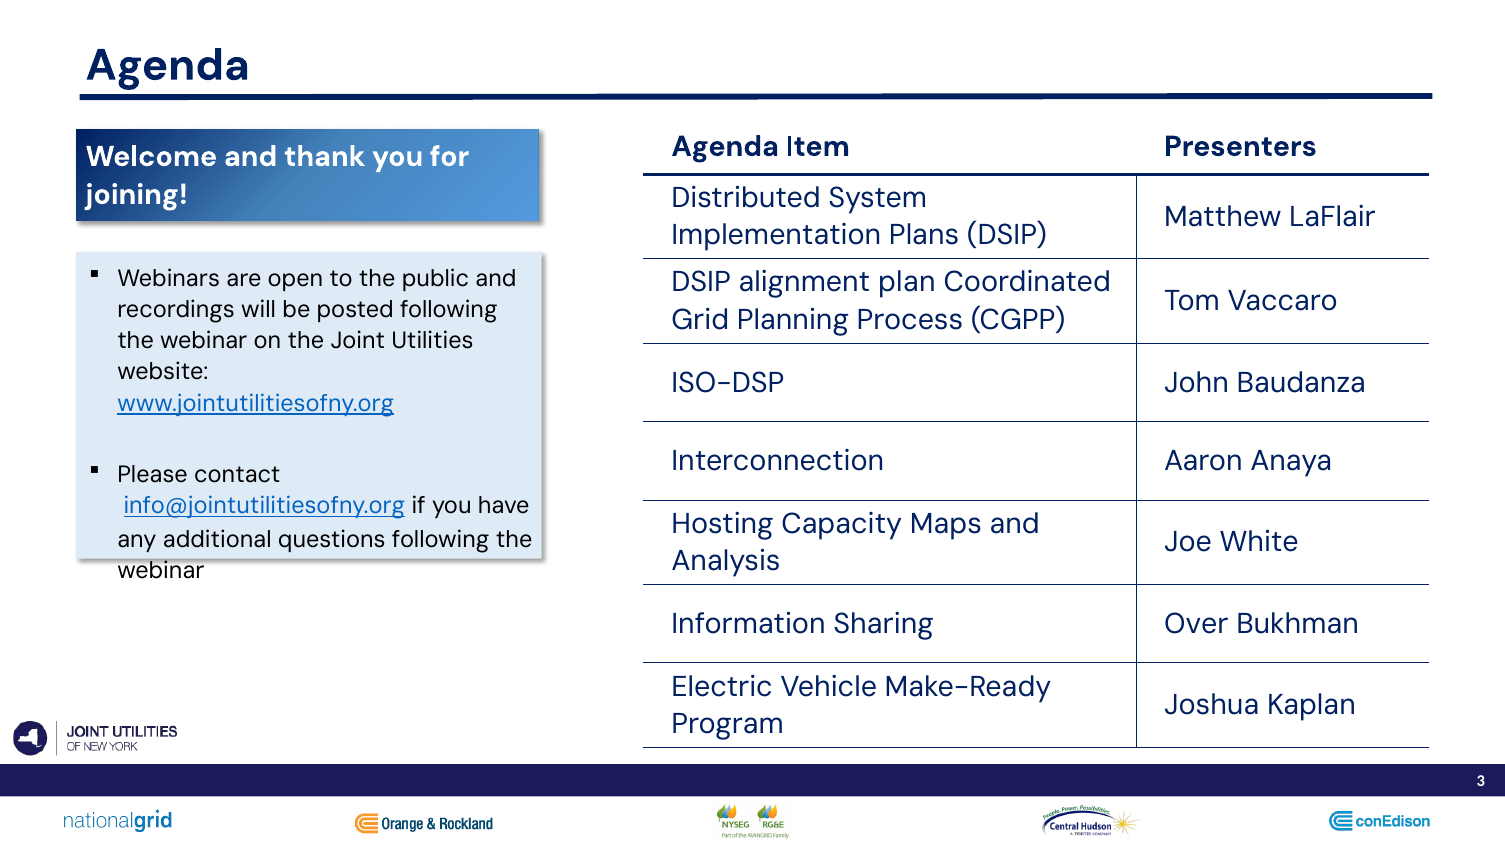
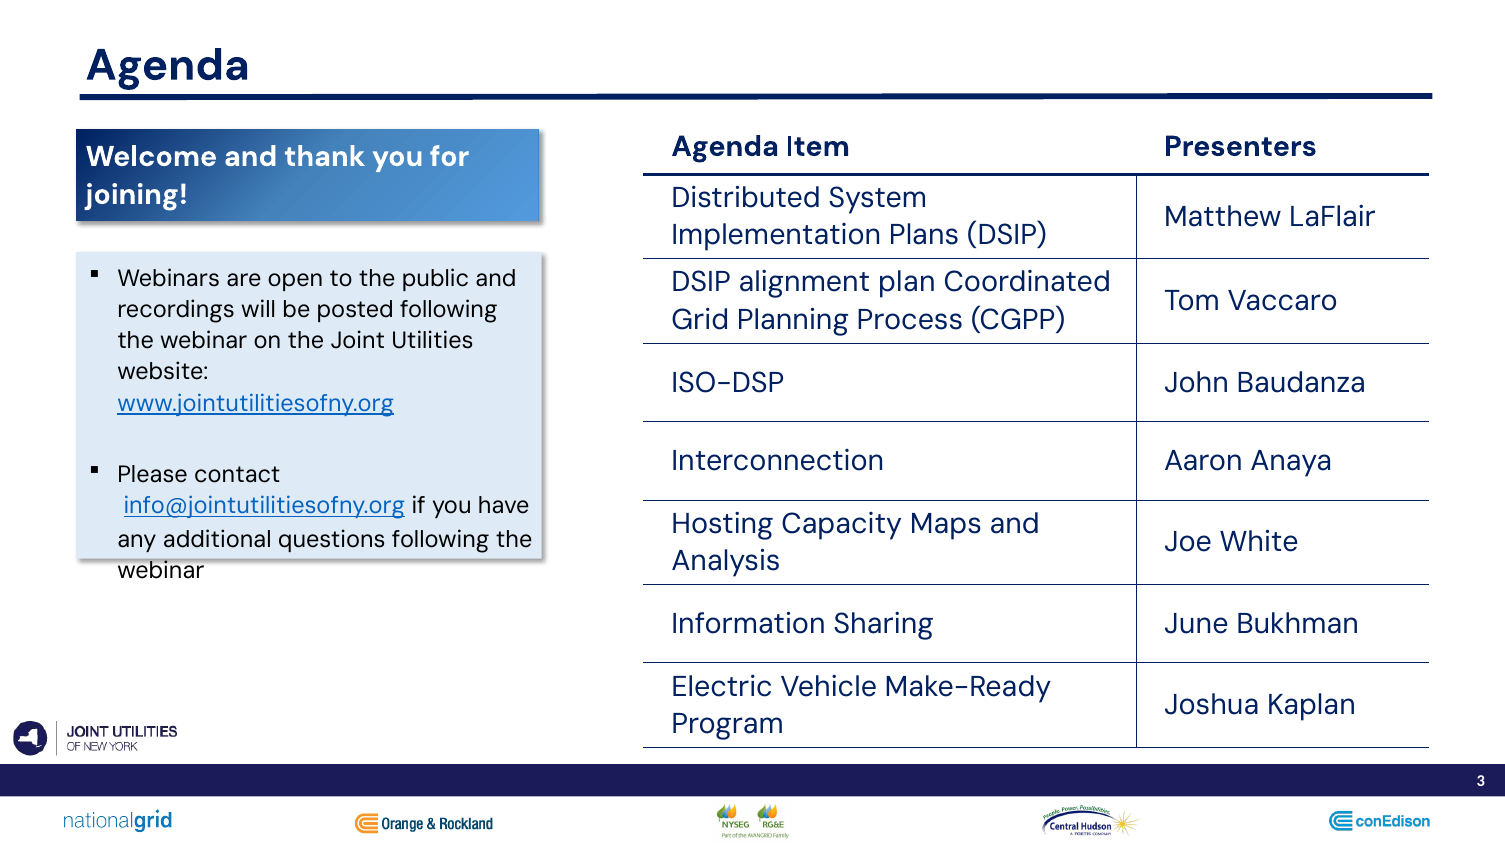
Over: Over -> June
